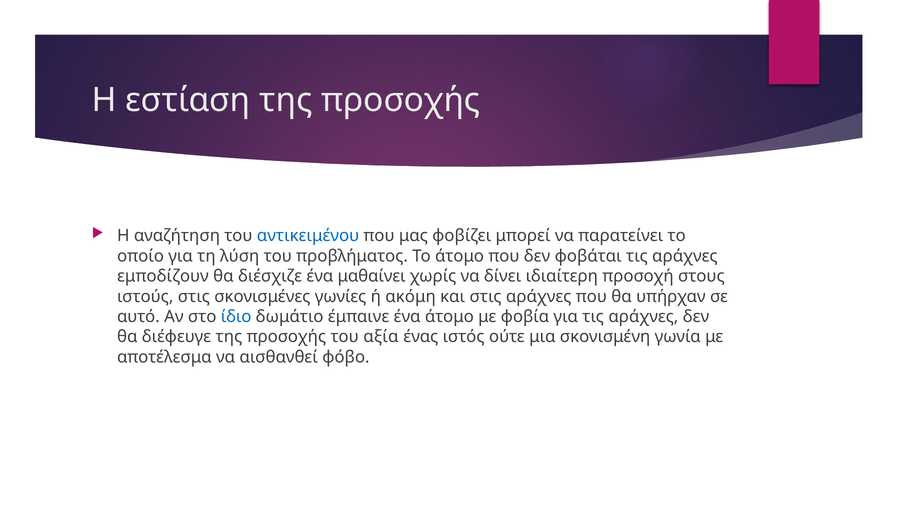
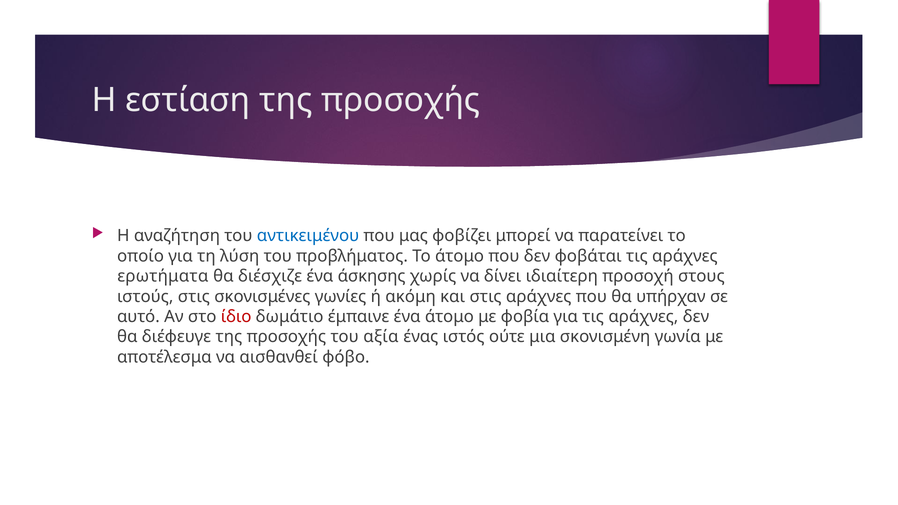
εμποδίζουν: εμποδίζουν -> ερωτήματα
μαθαίνει: μαθαίνει -> άσκησης
ίδιο colour: blue -> red
